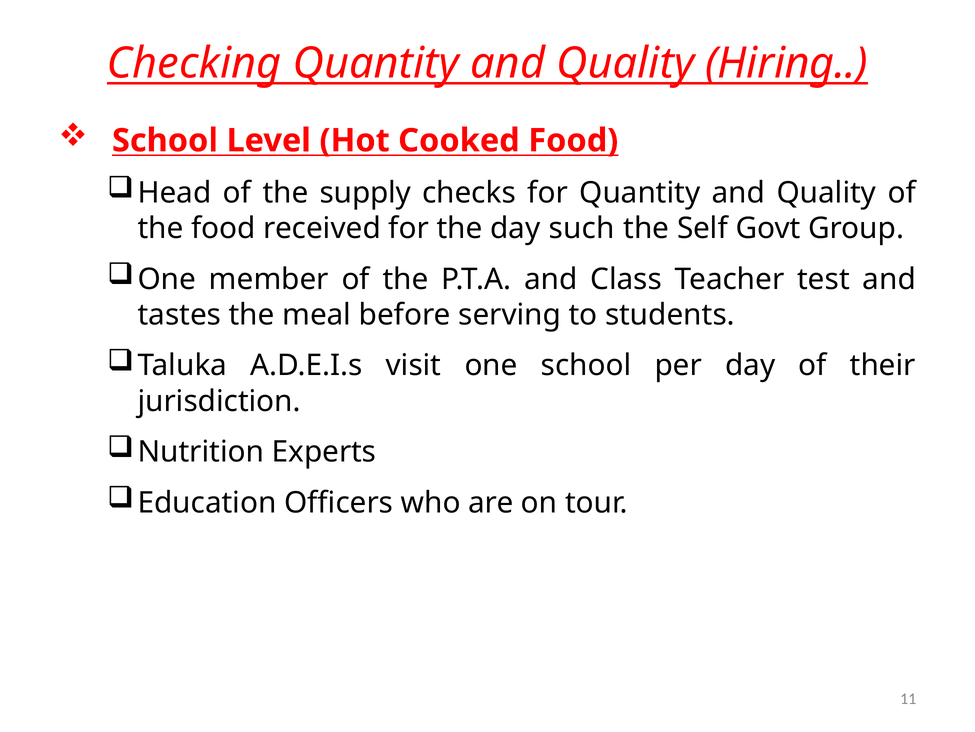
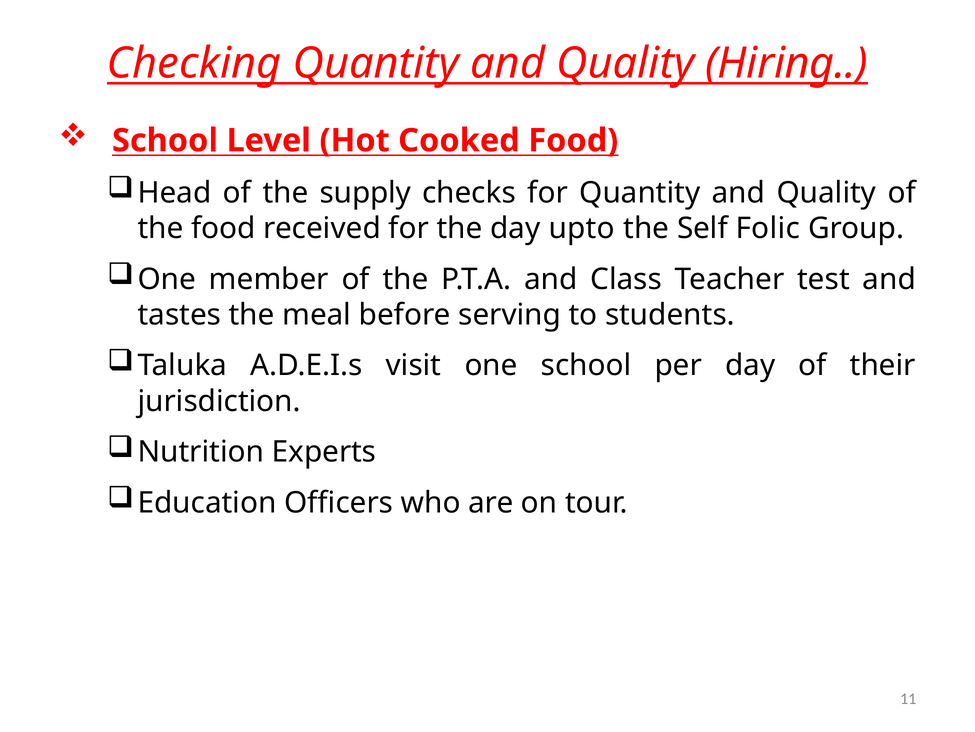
such: such -> upto
Govt: Govt -> Folic
